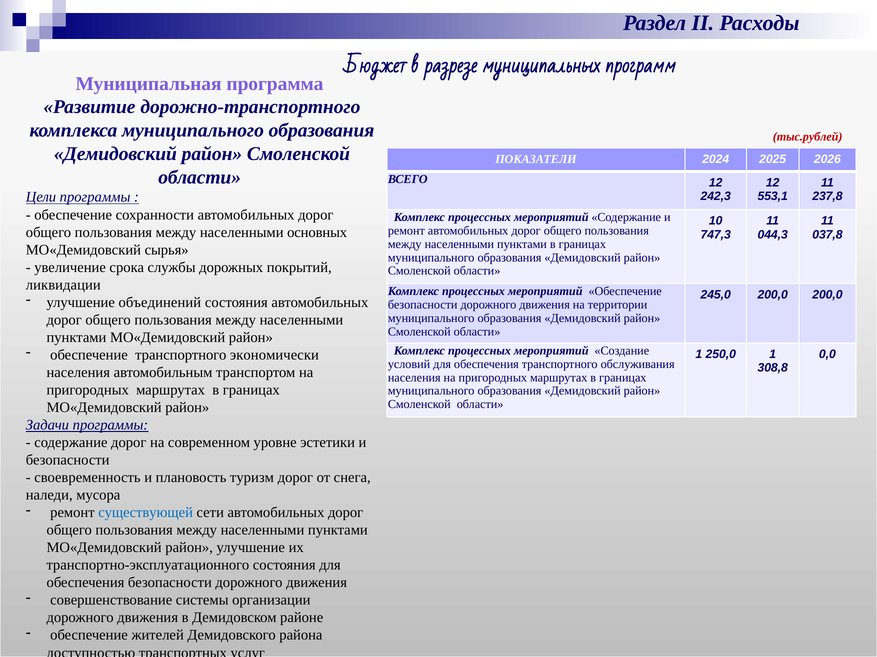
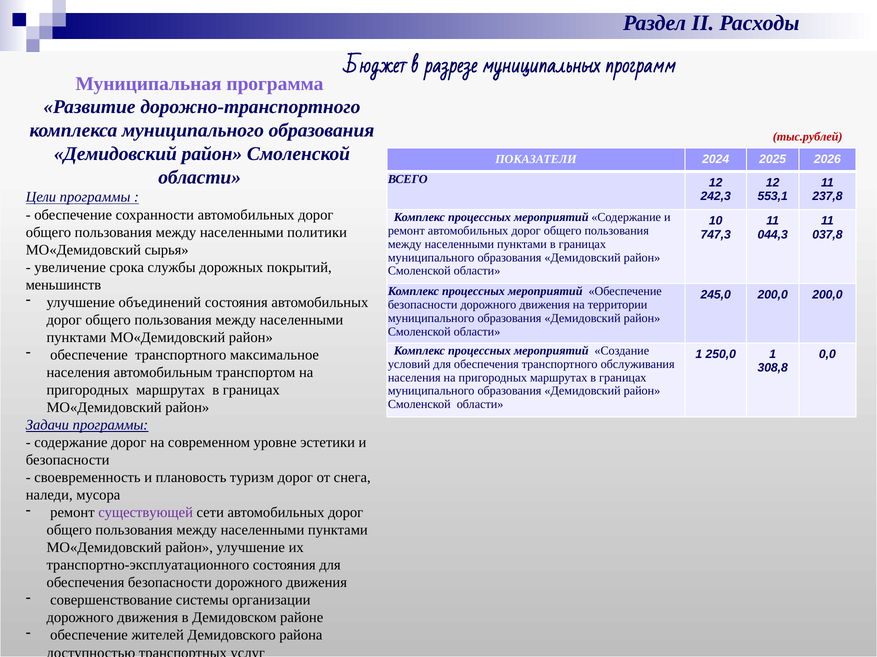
основных: основных -> политики
ликвидации: ликвидации -> меньшинств
экономически: экономически -> максимальное
существующей colour: blue -> purple
